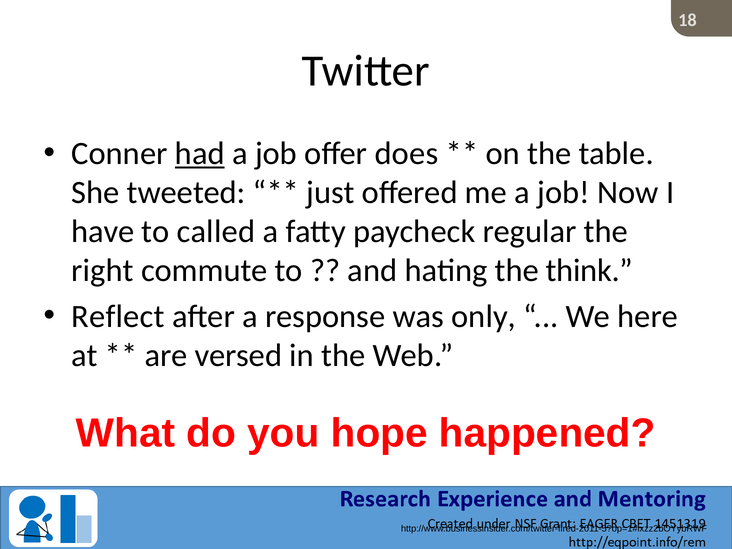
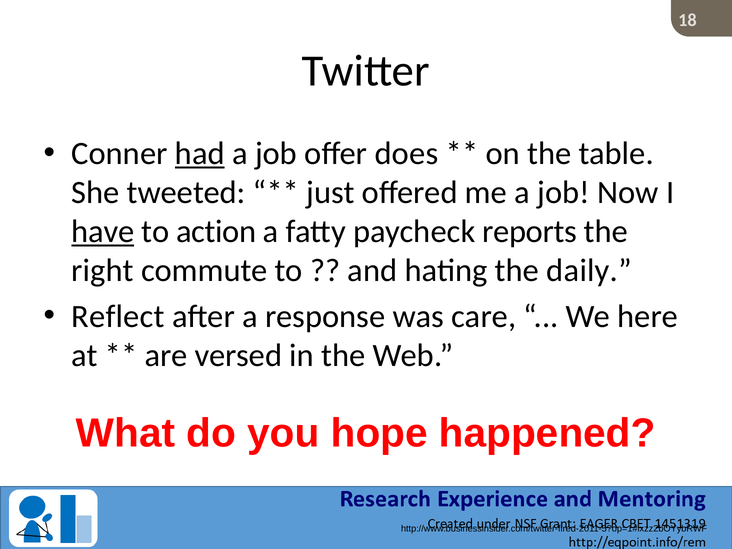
have underline: none -> present
called: called -> action
regular: regular -> reports
think: think -> daily
only: only -> care
